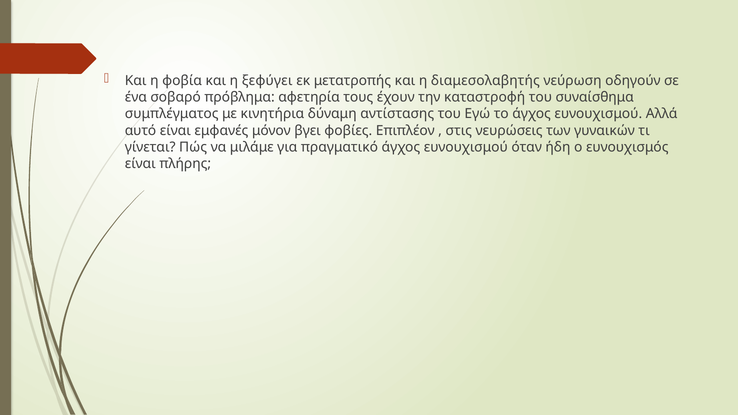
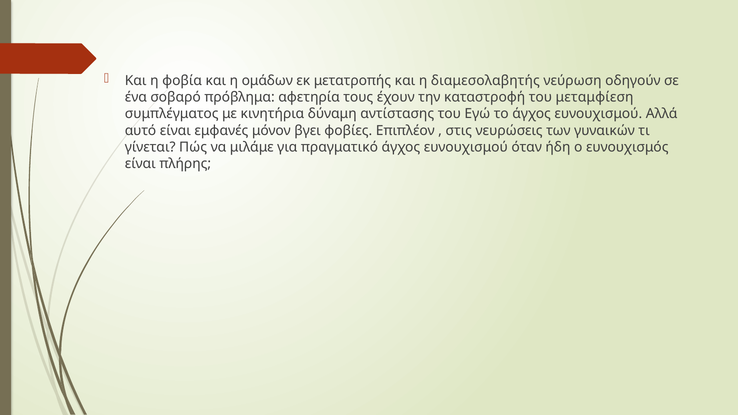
ξεφύγει: ξεφύγει -> ομάδων
συναίσθημα: συναίσθημα -> μεταμφίεση
